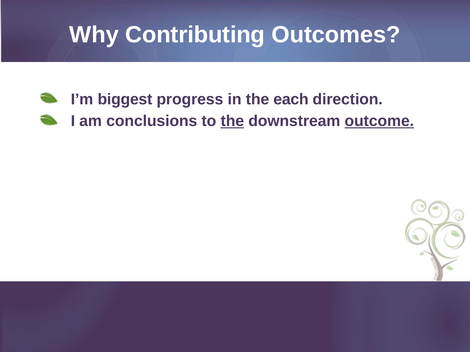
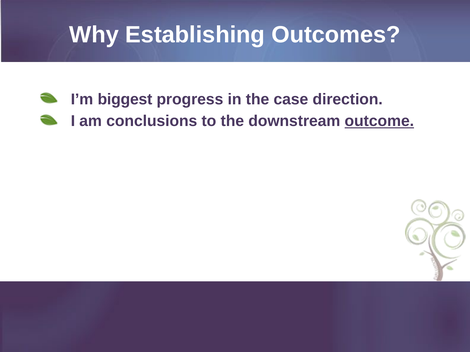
Contributing: Contributing -> Establishing
each: each -> case
the at (232, 121) underline: present -> none
